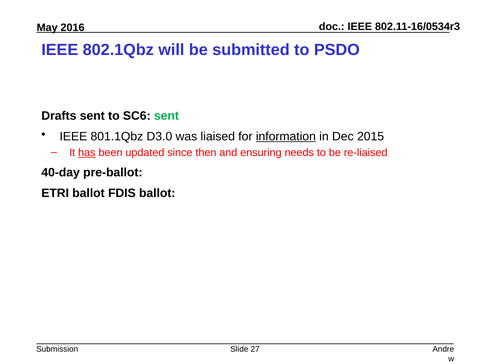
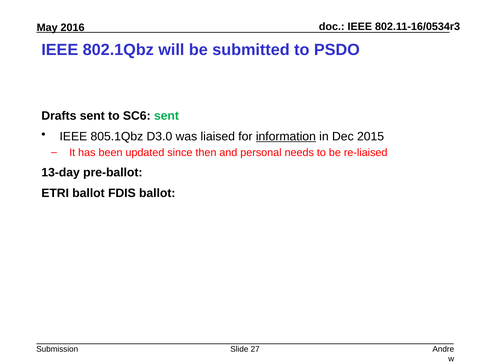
801.1Qbz: 801.1Qbz -> 805.1Qbz
has underline: present -> none
ensuring: ensuring -> personal
40-day: 40-day -> 13-day
